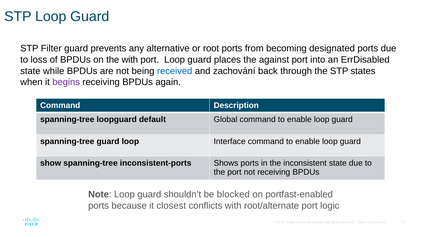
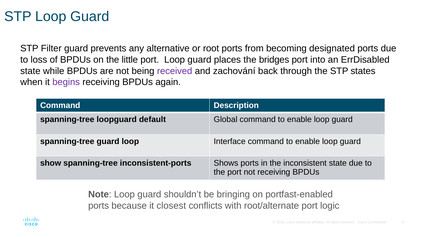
the with: with -> little
against: against -> bridges
received colour: blue -> purple
blocked: blocked -> bringing
